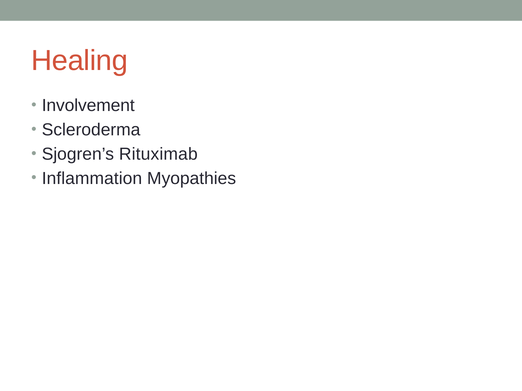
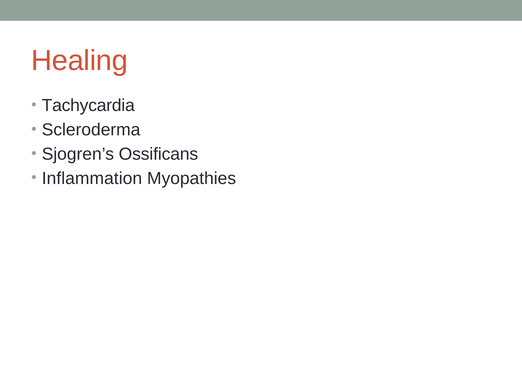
Involvement: Involvement -> Tachycardia
Rituximab: Rituximab -> Ossificans
